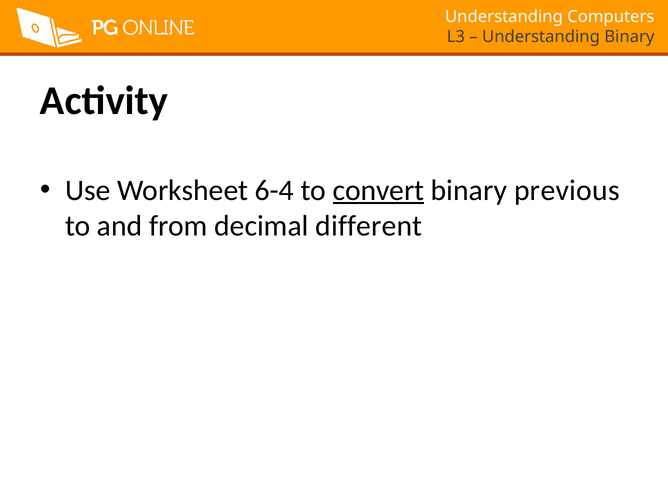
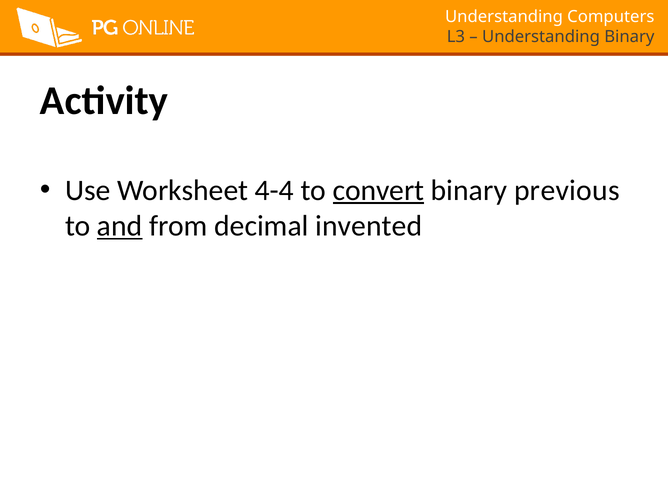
6-4: 6-4 -> 4-4
and underline: none -> present
different: different -> invented
